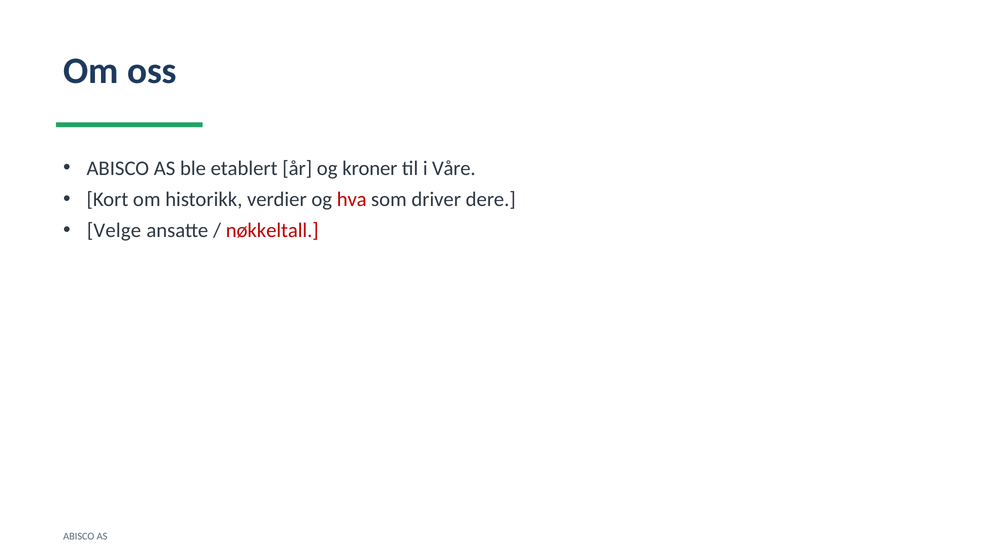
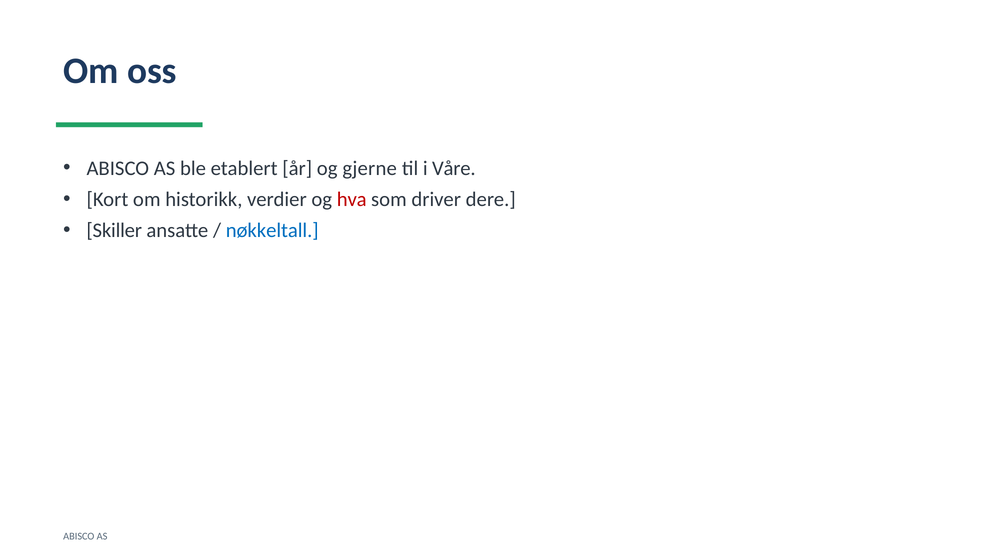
kroner: kroner -> gjerne
Velge: Velge -> Skiller
nøkkeltall colour: red -> blue
